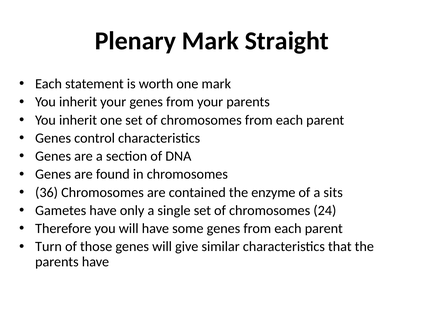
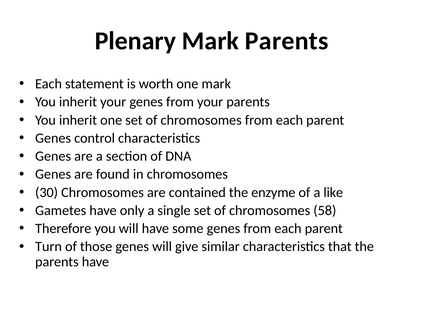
Mark Straight: Straight -> Parents
36: 36 -> 30
sits: sits -> like
24: 24 -> 58
